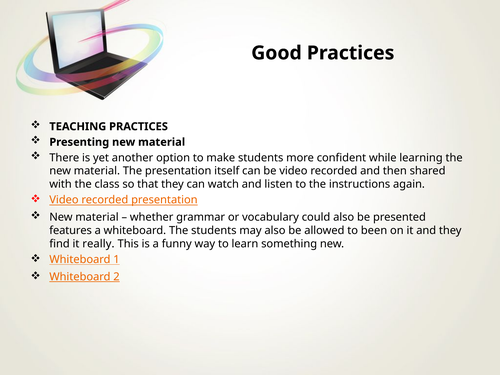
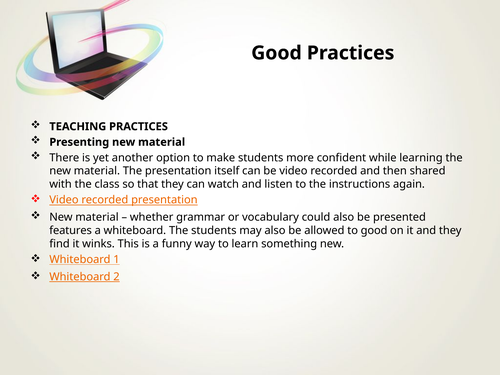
to been: been -> good
really: really -> winks
